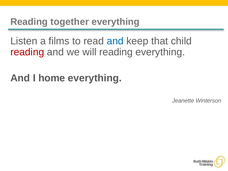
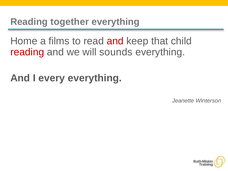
Listen: Listen -> Home
and at (115, 41) colour: blue -> red
will reading: reading -> sounds
home: home -> every
